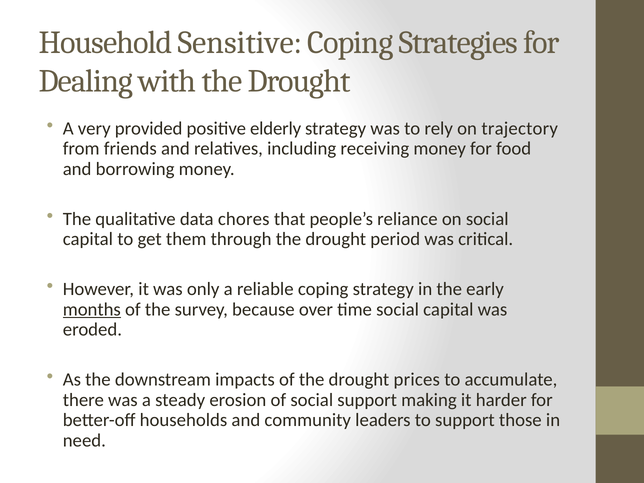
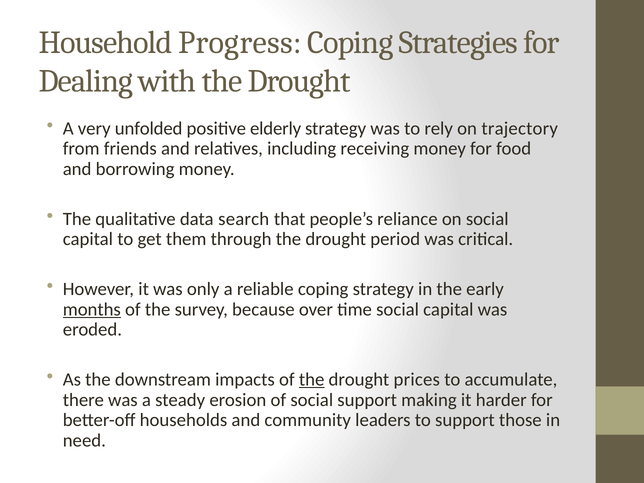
Sensitive: Sensitive -> Progress
provided: provided -> unfolded
chores: chores -> search
the at (312, 380) underline: none -> present
